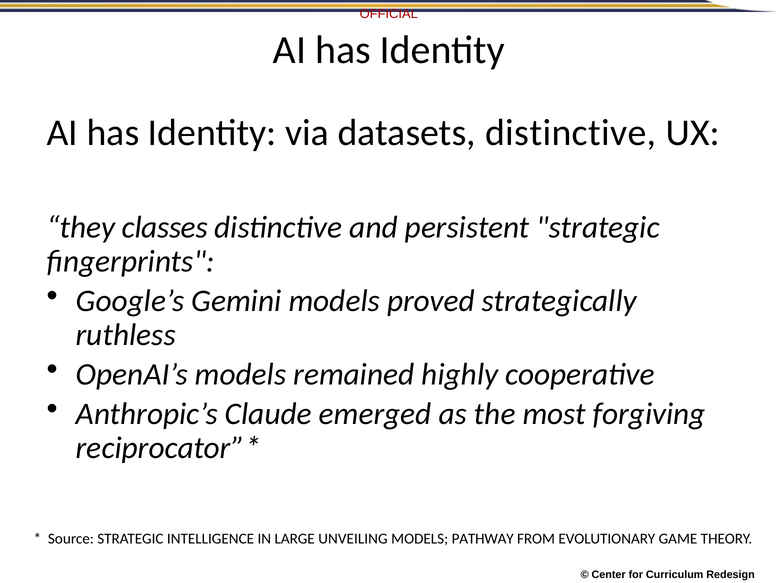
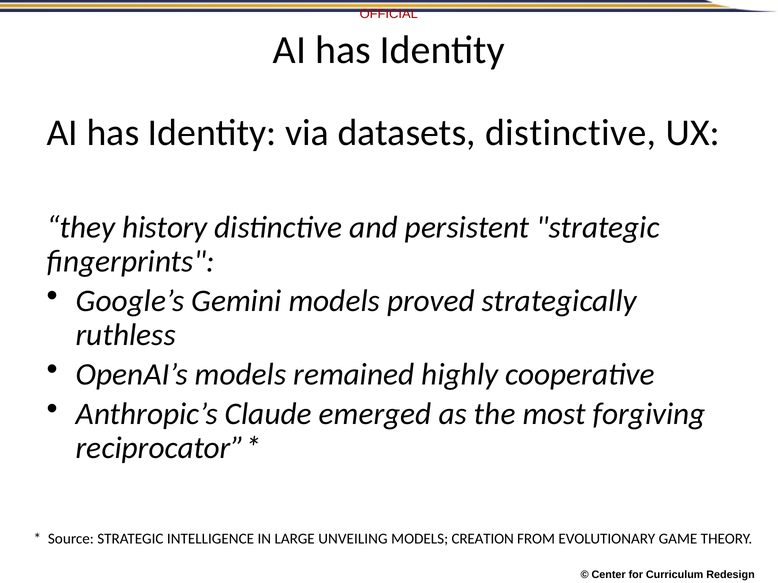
classes: classes -> history
PATHWAY: PATHWAY -> CREATION
